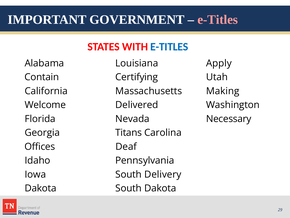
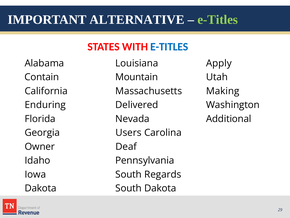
GOVERNMENT: GOVERNMENT -> ALTERNATIVE
e-Titles at (218, 20) colour: pink -> light green
Certifying: Certifying -> Mountain
Welcome: Welcome -> Enduring
Necessary: Necessary -> Additional
Titans: Titans -> Users
Offices: Offices -> Owner
Delivery: Delivery -> Regards
